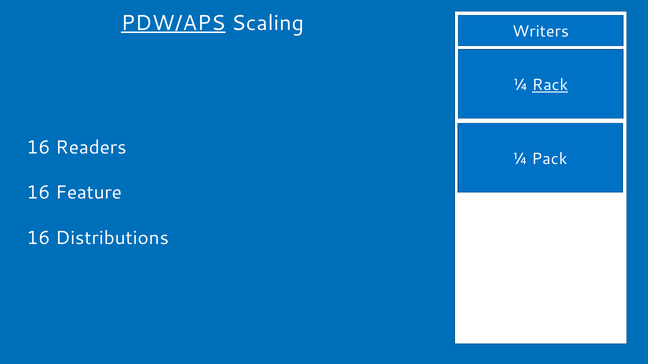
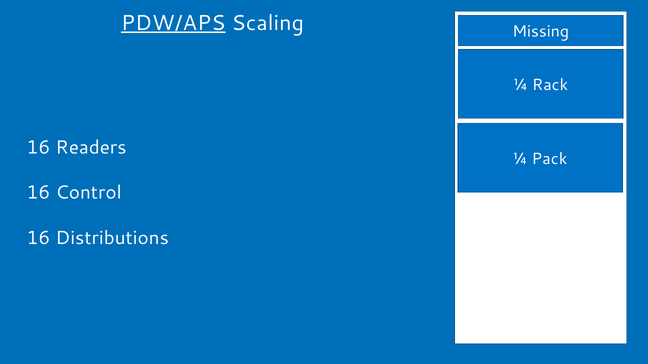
Writers: Writers -> Missing
Rack underline: present -> none
Feature: Feature -> Control
